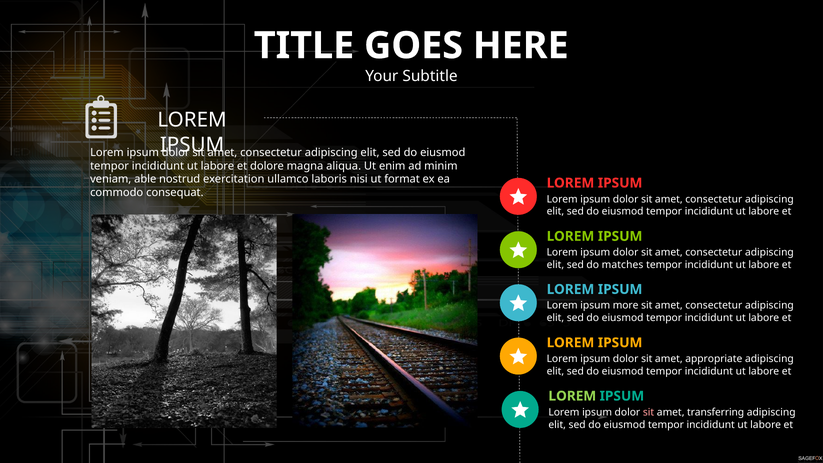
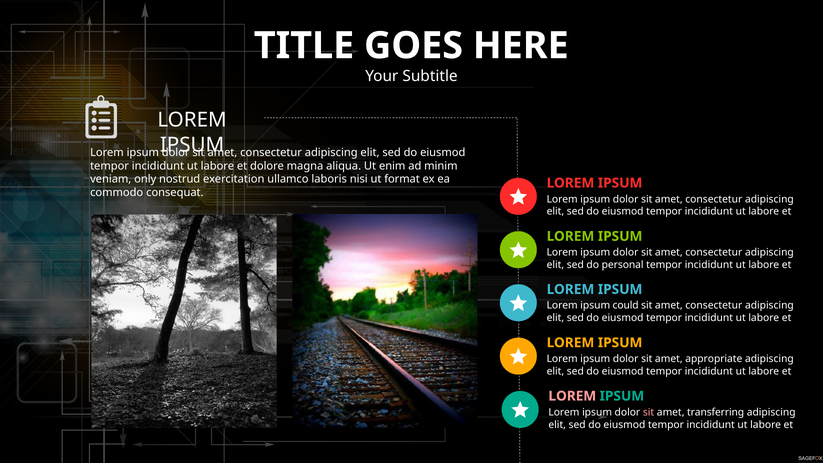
able: able -> only
matches: matches -> personal
more: more -> could
LOREM at (572, 396) colour: light green -> pink
